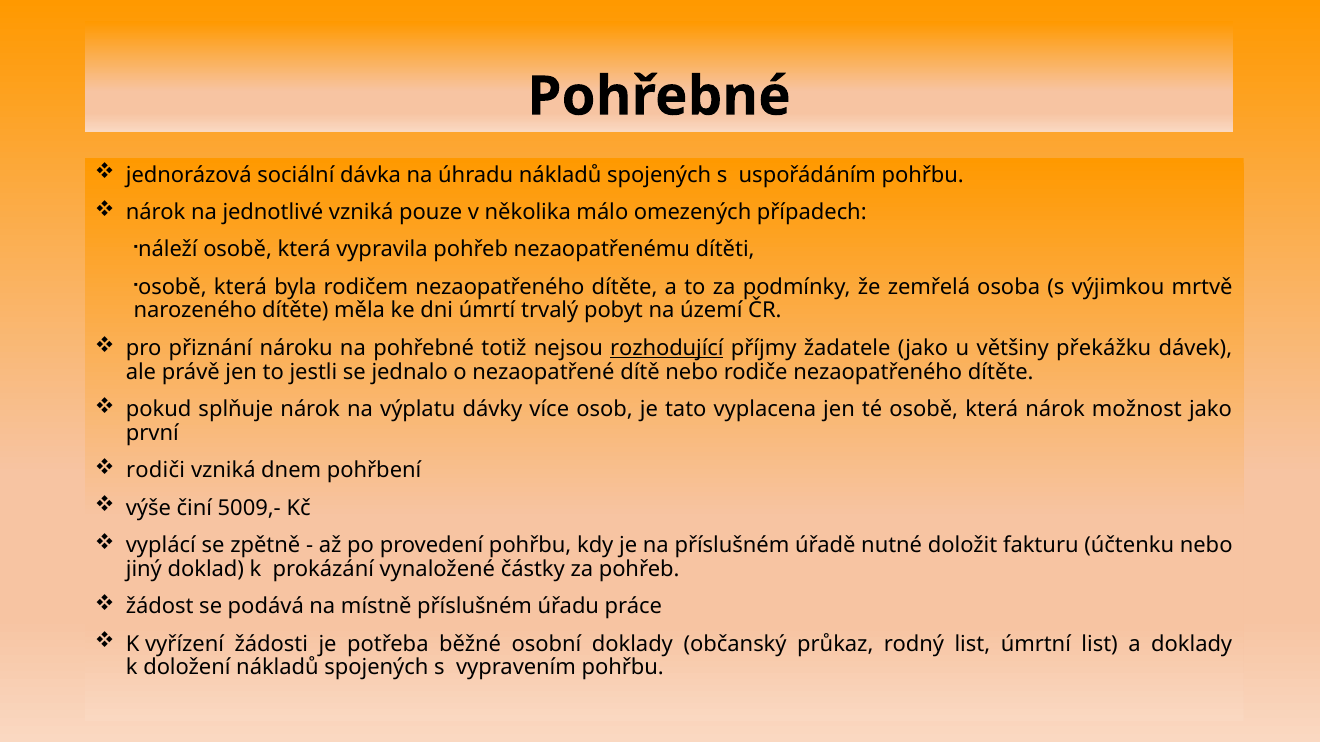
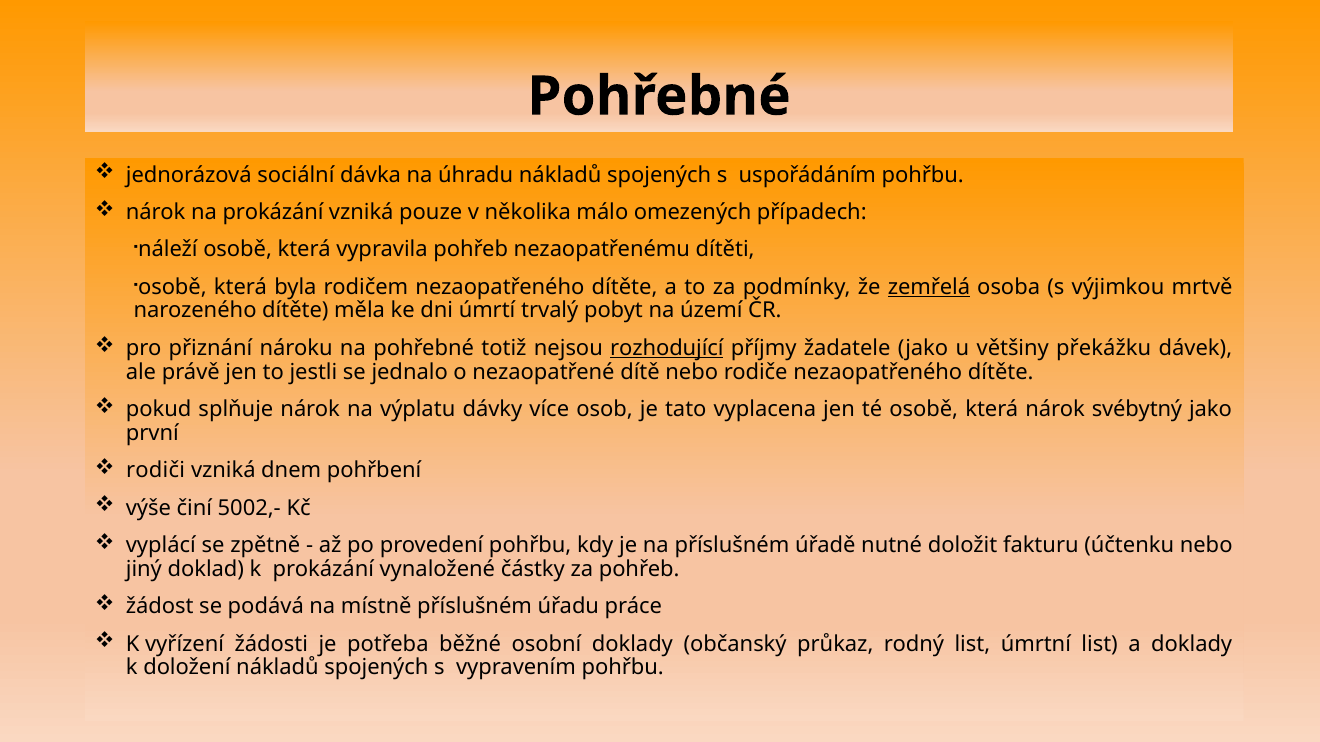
na jednotlivé: jednotlivé -> prokázání
zemřelá underline: none -> present
možnost: možnost -> svébytný
5009,-: 5009,- -> 5002,-
